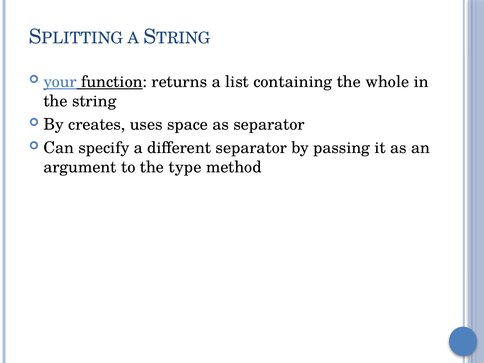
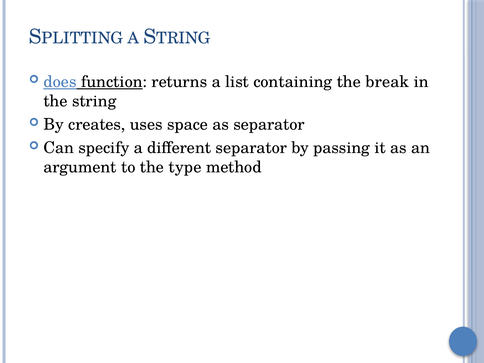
your: your -> does
whole: whole -> break
